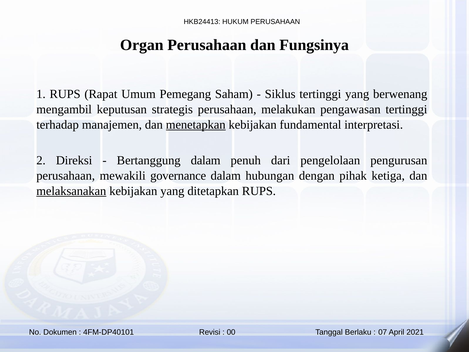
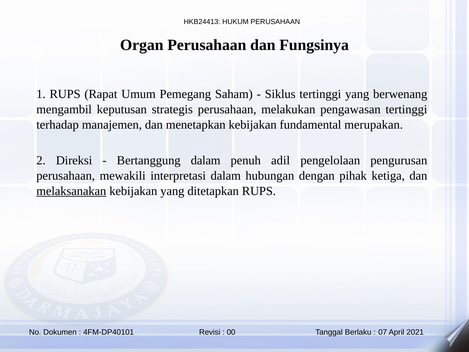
menetapkan underline: present -> none
interpretasi: interpretasi -> merupakan
dari: dari -> adil
governance: governance -> interpretasi
